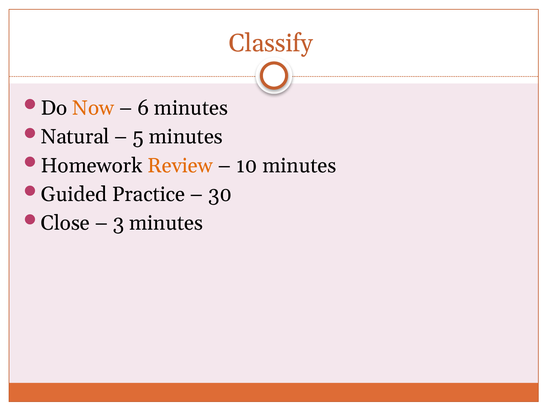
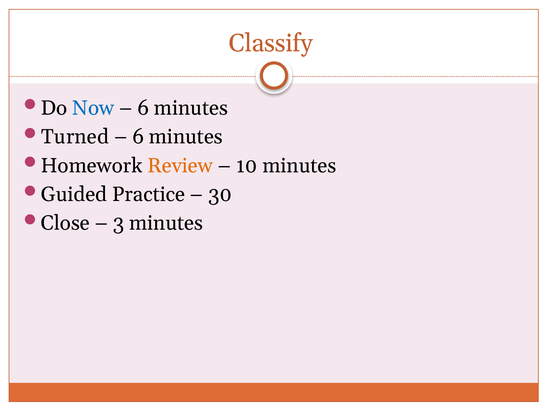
Now colour: orange -> blue
Natural: Natural -> Turned
5 at (138, 137): 5 -> 6
